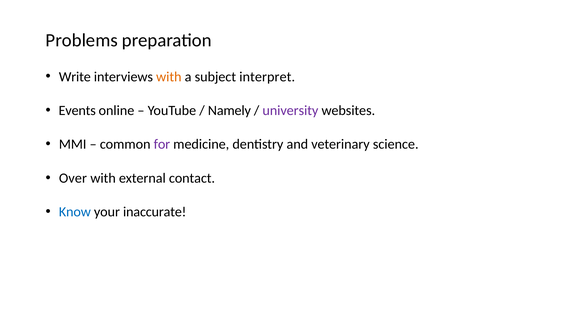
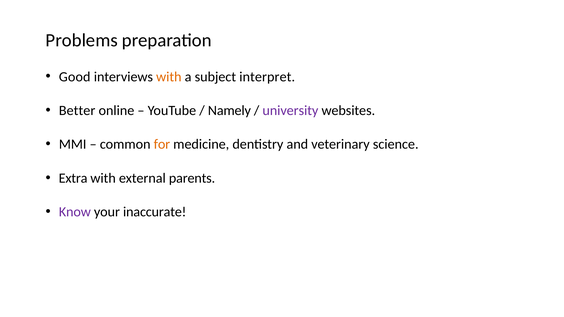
Write: Write -> Good
Events: Events -> Better
for colour: purple -> orange
Over: Over -> Extra
contact: contact -> parents
Know colour: blue -> purple
